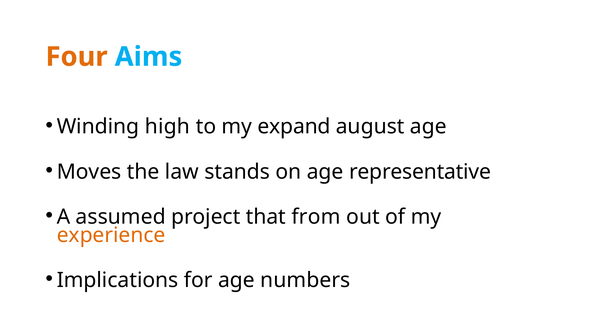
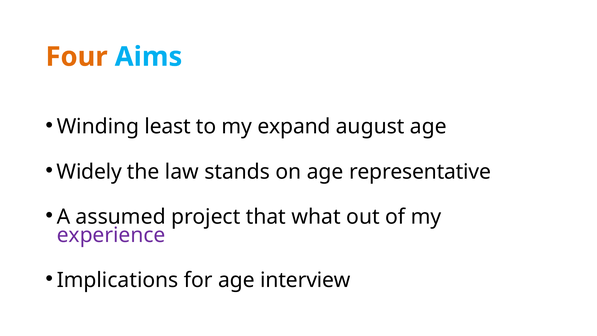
high: high -> least
Moves: Moves -> Widely
from: from -> what
experience colour: orange -> purple
numbers: numbers -> interview
